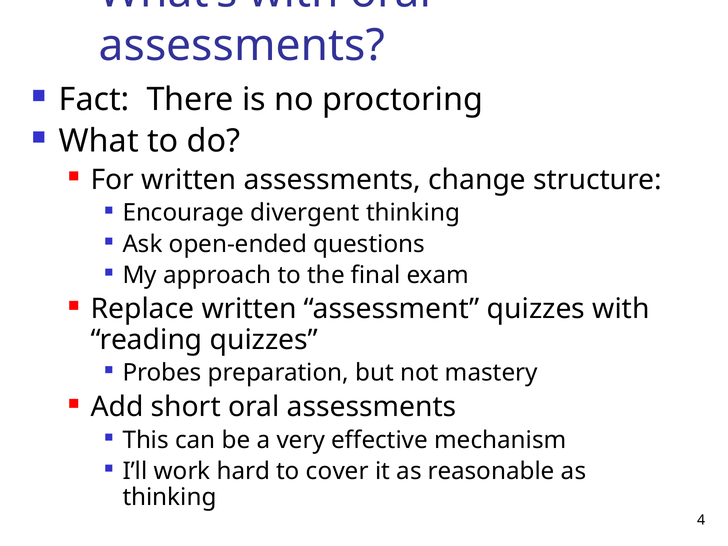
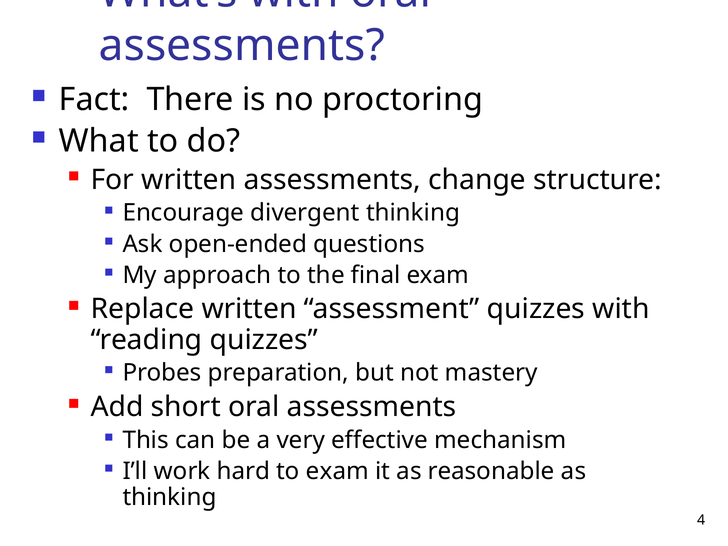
to cover: cover -> exam
